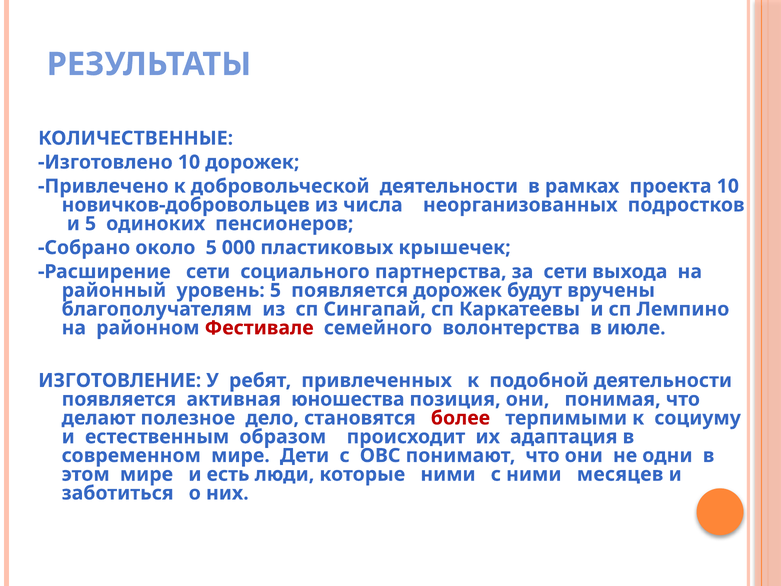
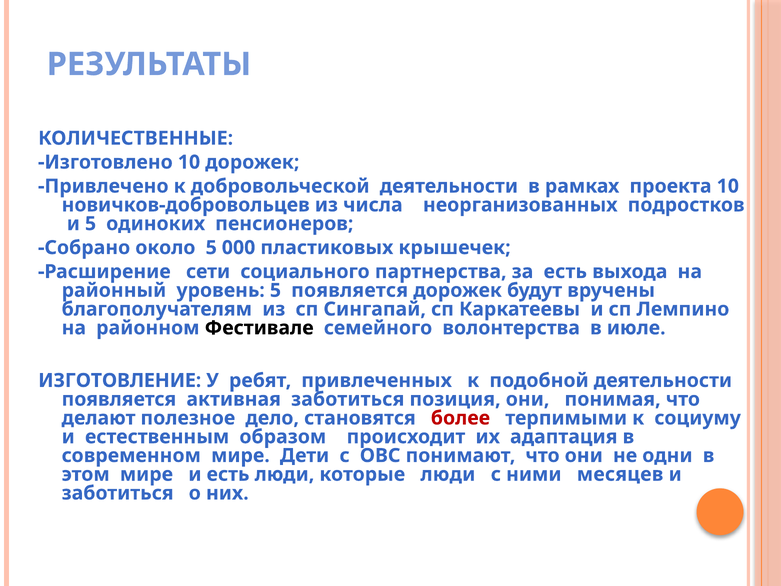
за сети: сети -> есть
Фестивале colour: red -> black
активная юношества: юношества -> заботиться
которые ними: ними -> люди
